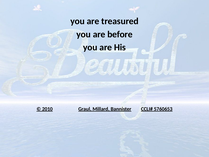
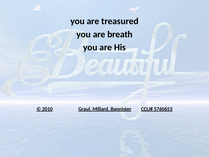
before: before -> breath
